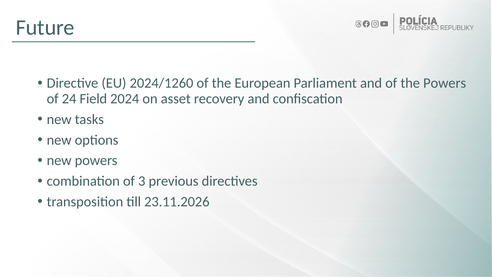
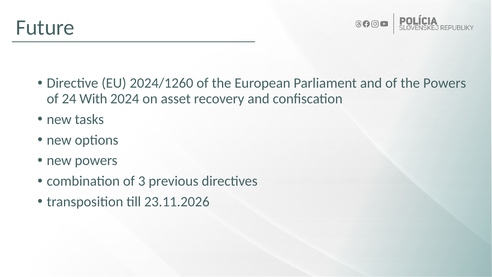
Field: Field -> With
